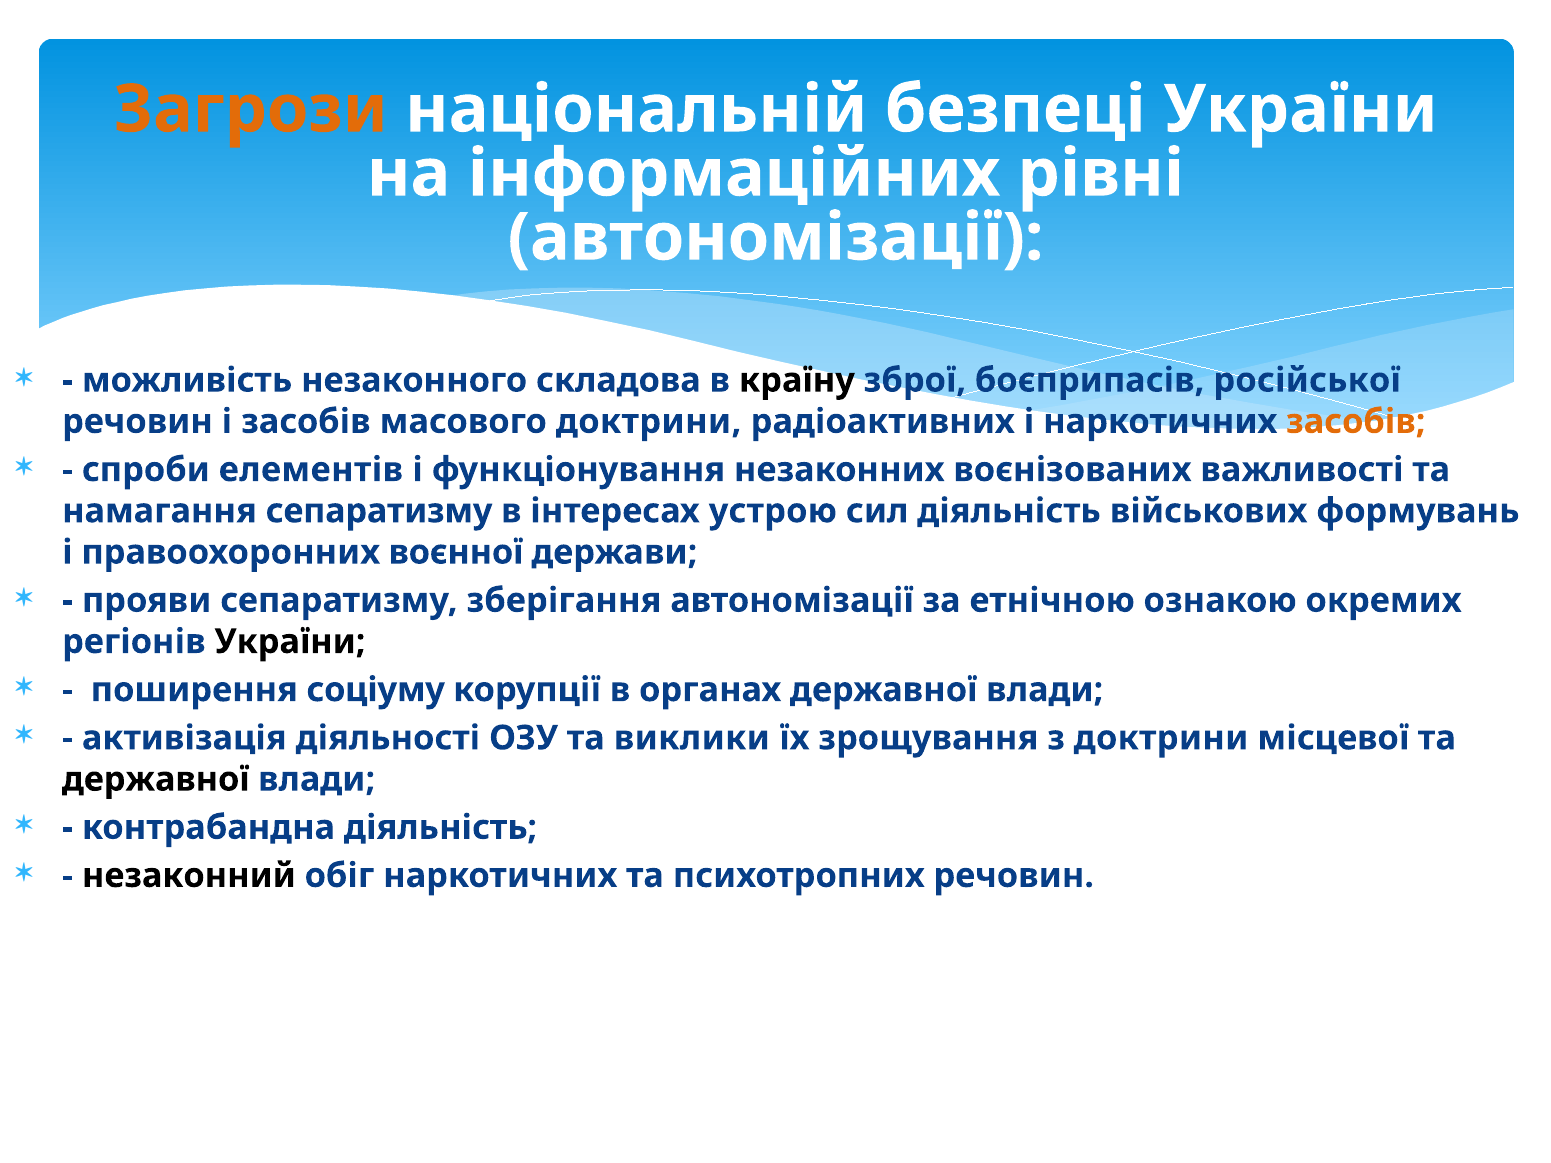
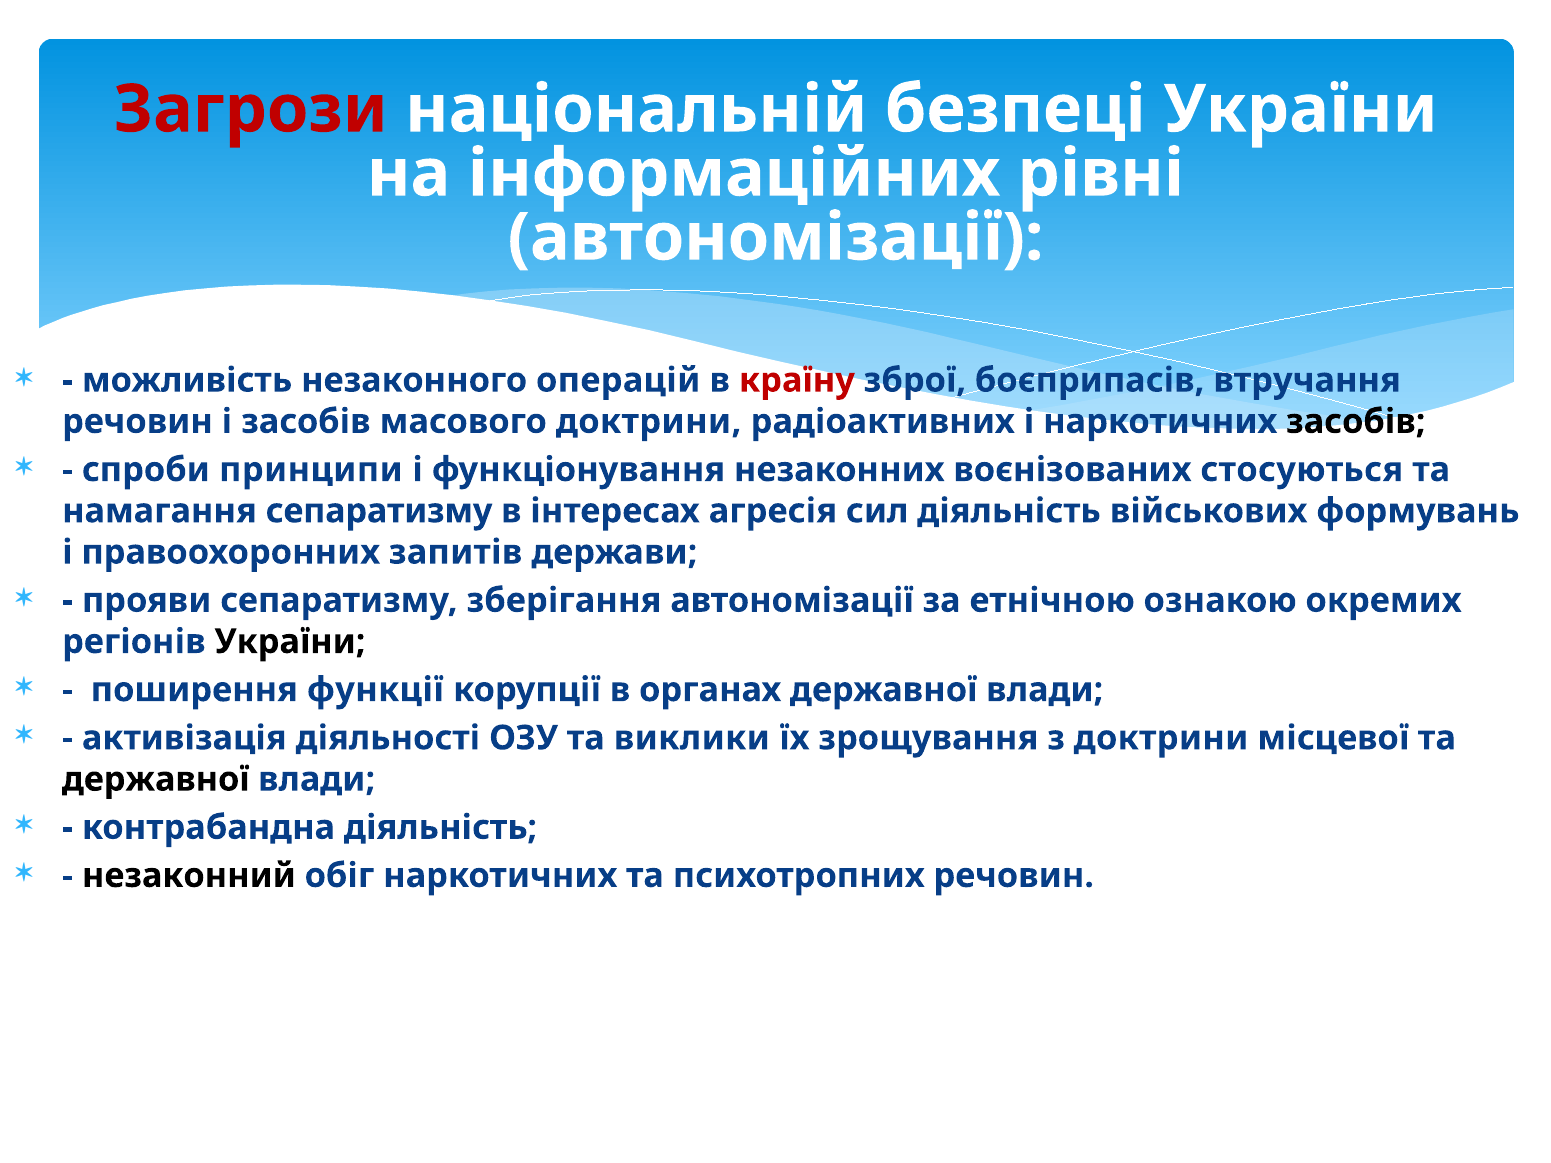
Загрози colour: orange -> red
складова: складова -> операцій
країну colour: black -> red
російської: російської -> втручання
засобів at (1356, 422) colour: orange -> black
елементів: елементів -> принципи
важливості: важливості -> стосуються
устрою: устрою -> агресія
воєнної: воєнної -> запитів
соціуму: соціуму -> функції
